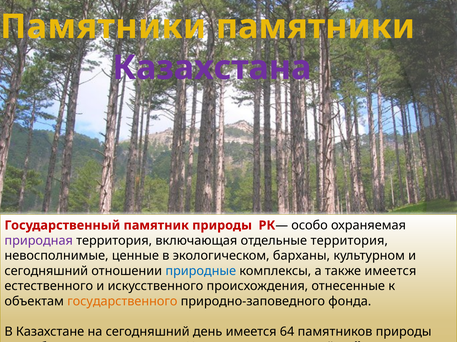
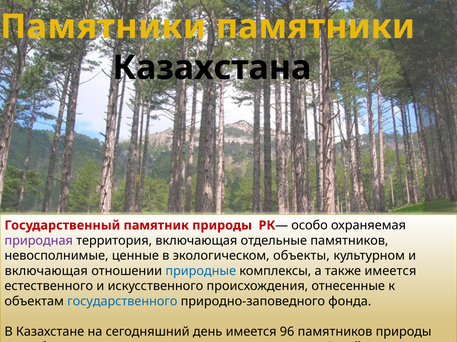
Казахстана colour: purple -> black
отдельные территория: территория -> памятников
экологическом барханы: барханы -> объекты
сегодняшний at (46, 272): сегодняшний -> включающая
государственного colour: orange -> blue
64: 64 -> 96
